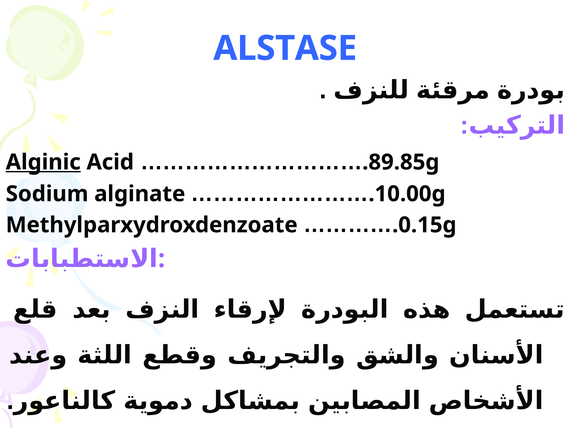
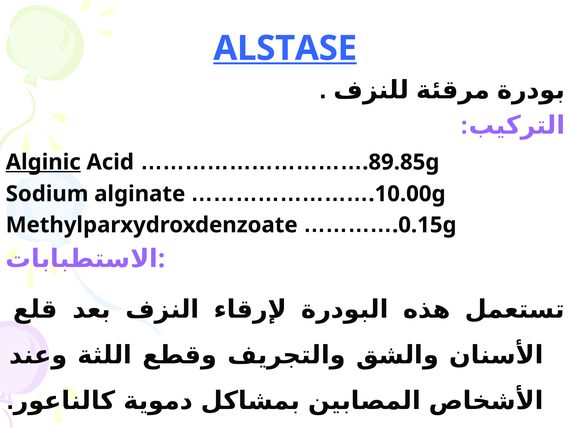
ALSTASE underline: none -> present
